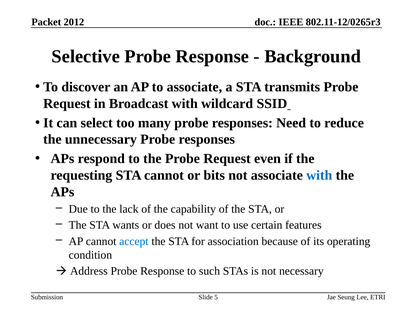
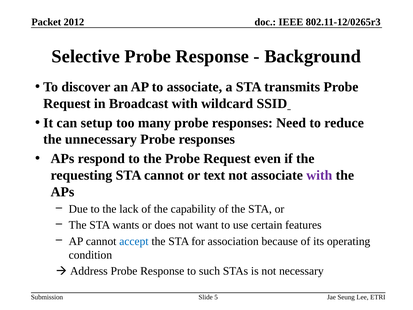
select: select -> setup
bits: bits -> text
with at (319, 175) colour: blue -> purple
